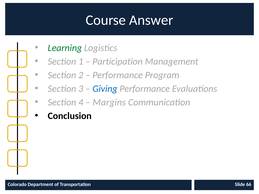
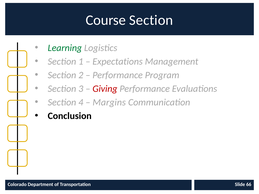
Course Answer: Answer -> Section
Participation: Participation -> Expectations
Giving colour: blue -> red
